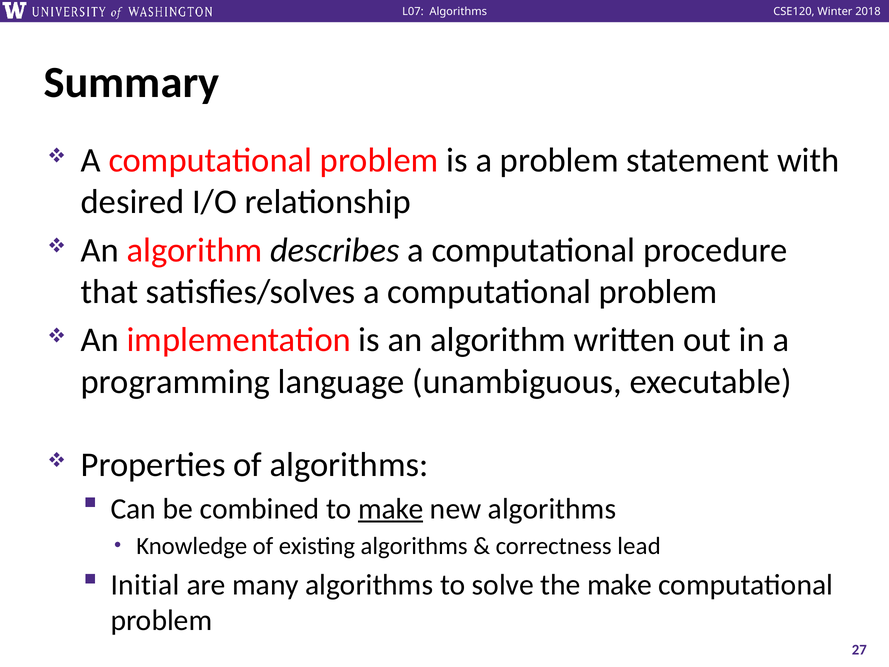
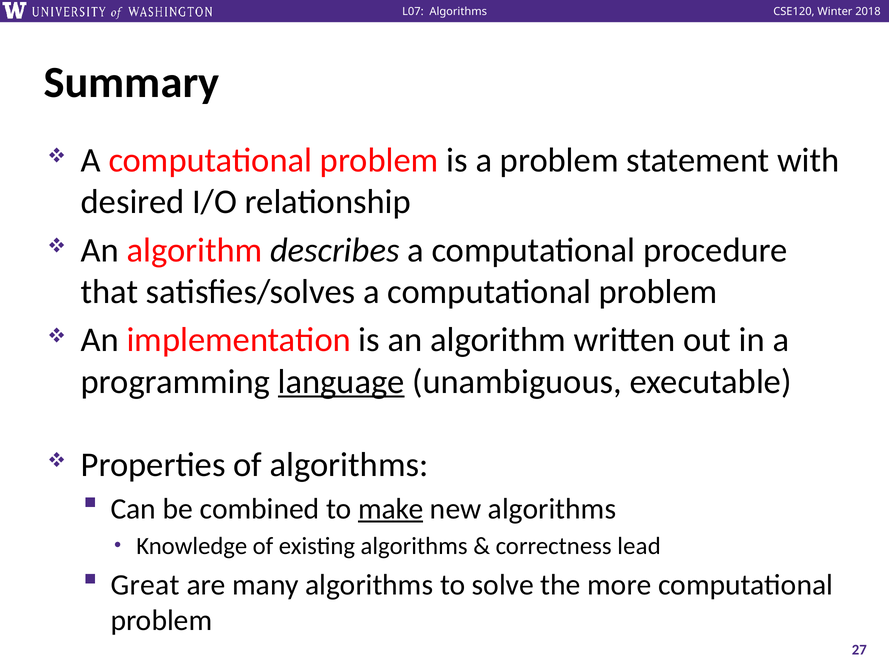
language underline: none -> present
Initial: Initial -> Great
the make: make -> more
